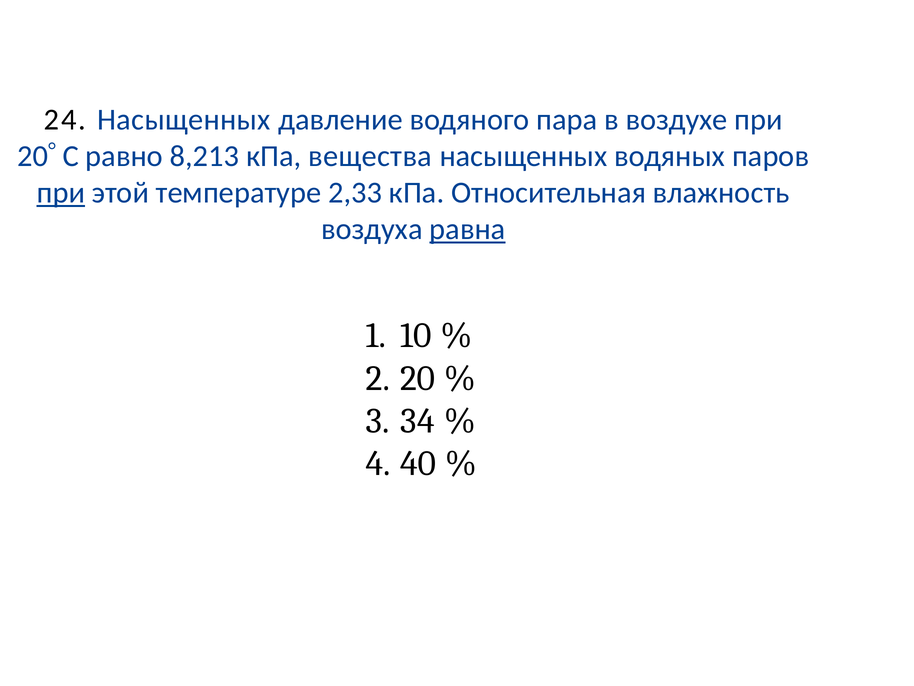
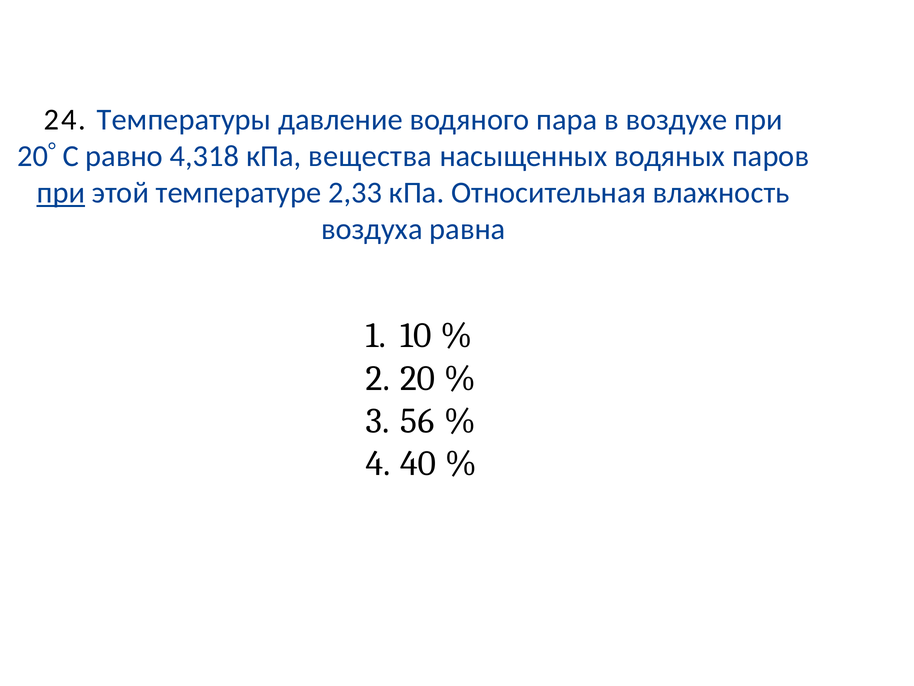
24 Насыщенных: Насыщенных -> Температуры
8,213: 8,213 -> 4,318
равна underline: present -> none
34: 34 -> 56
